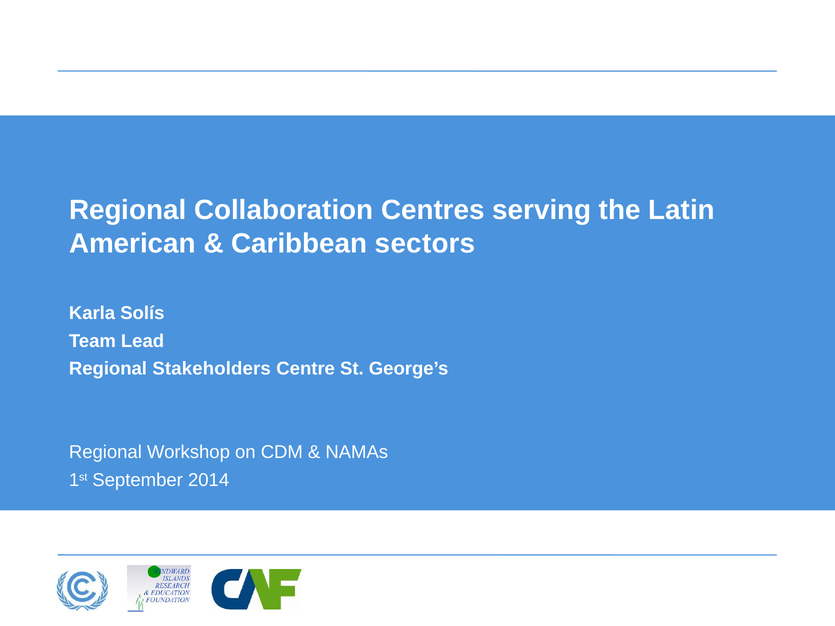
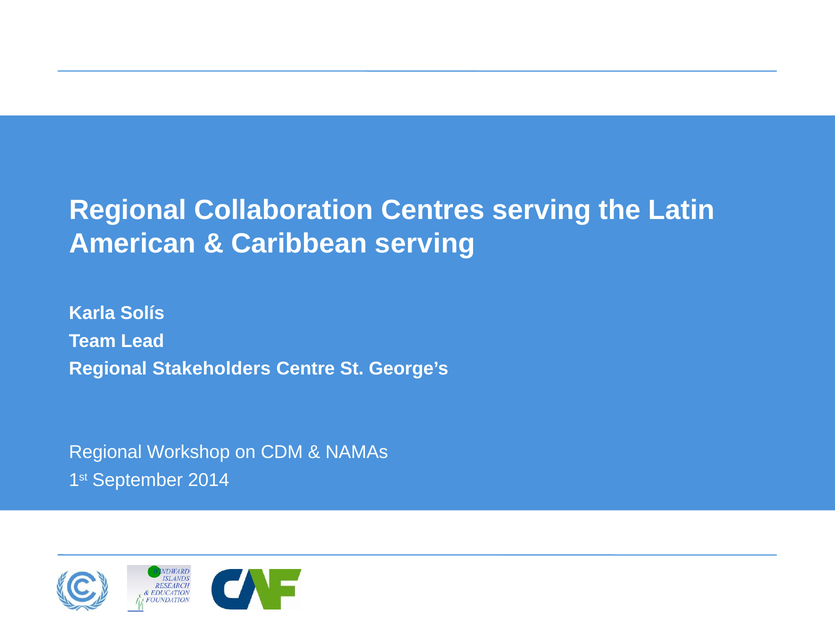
Caribbean sectors: sectors -> serving
